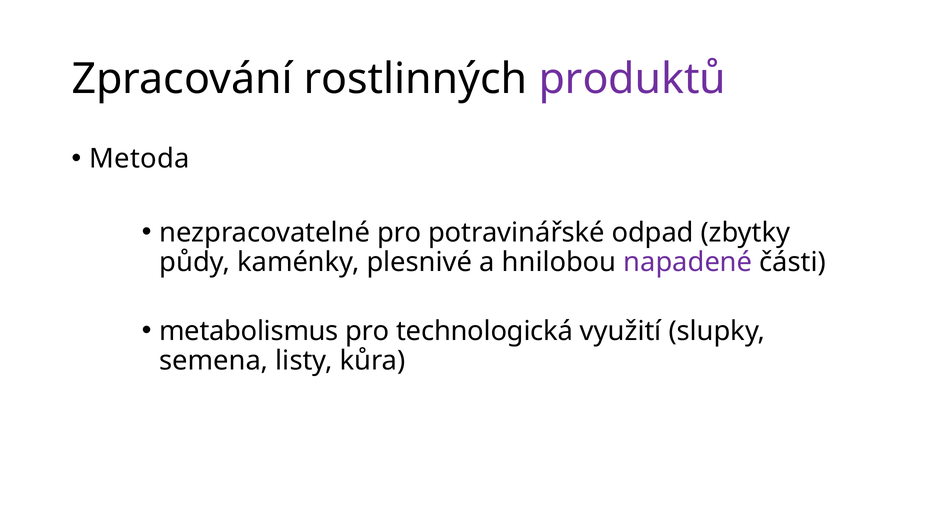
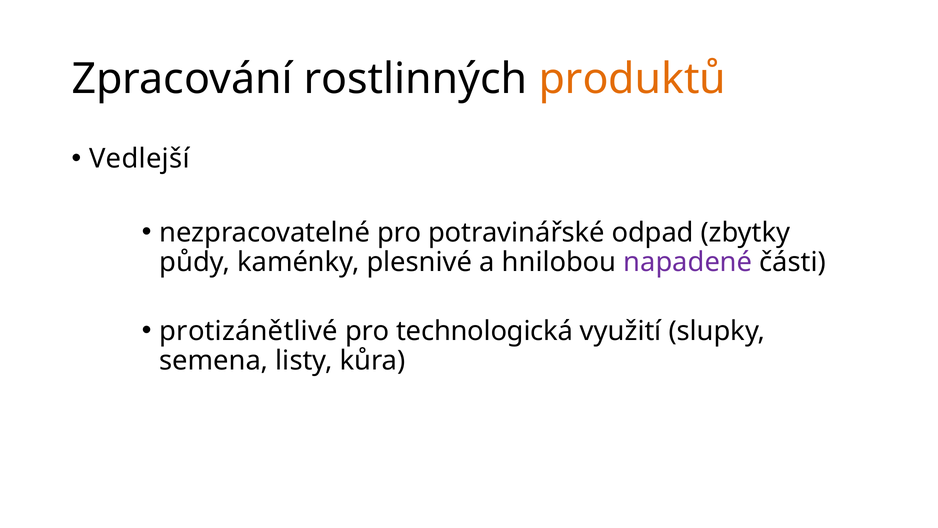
produktů colour: purple -> orange
Metoda: Metoda -> Vedlejší
metabolismus: metabolismus -> protizánětlivé
